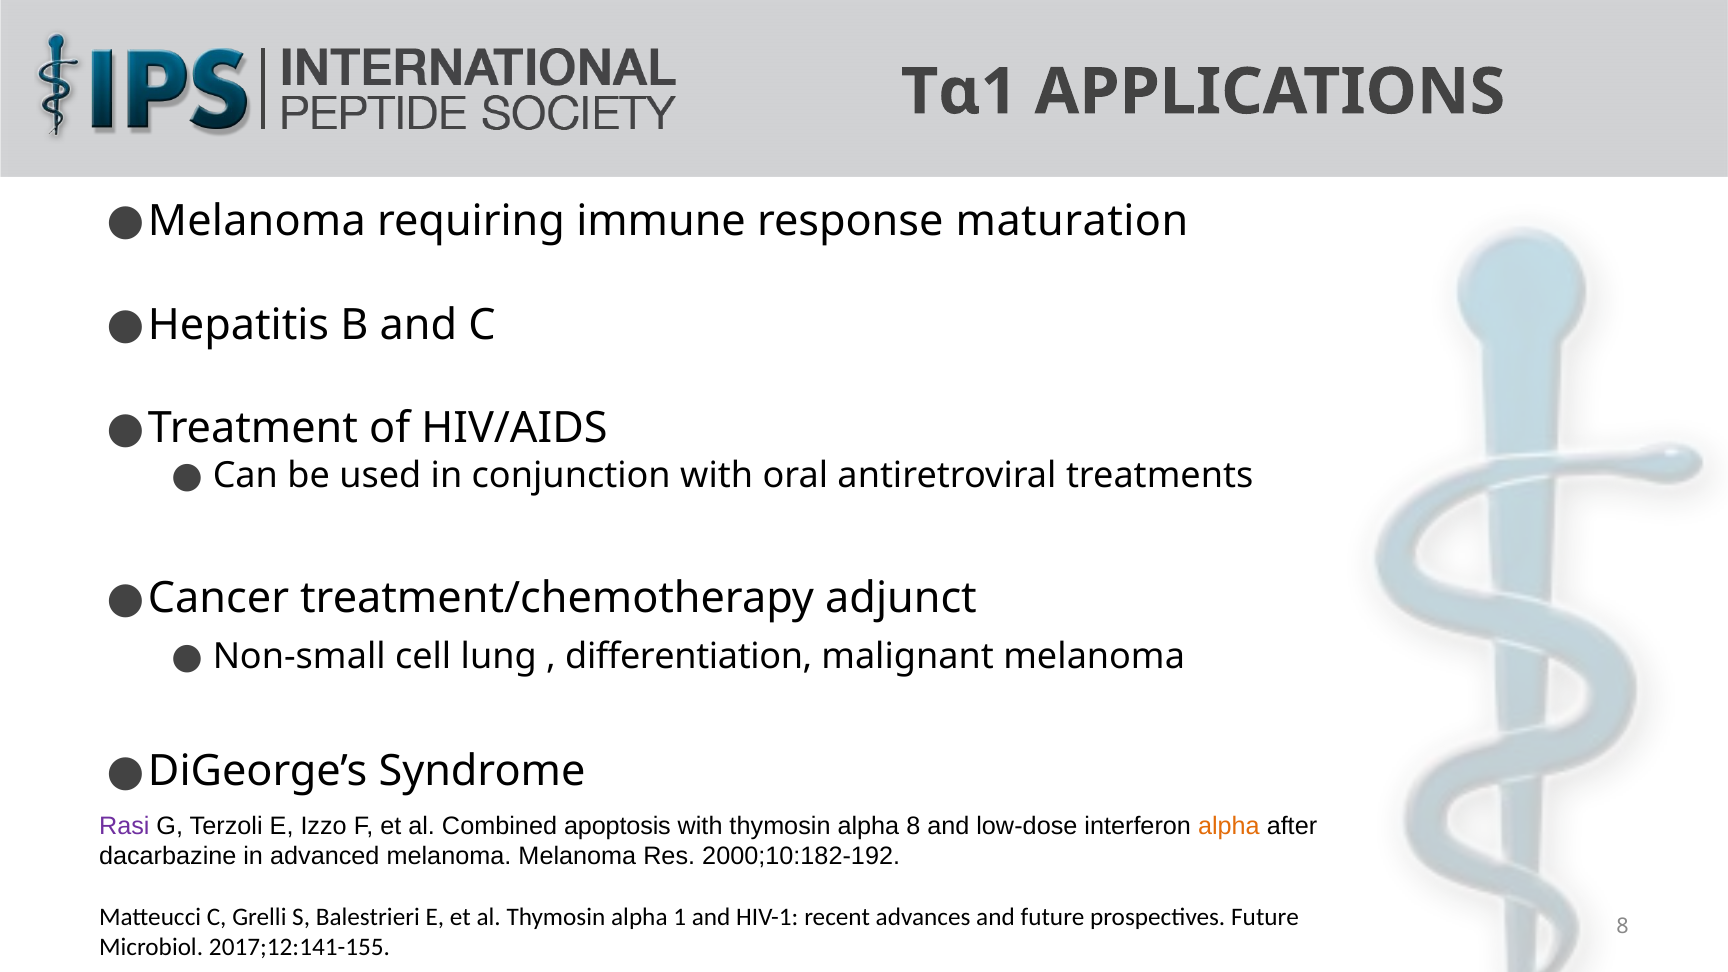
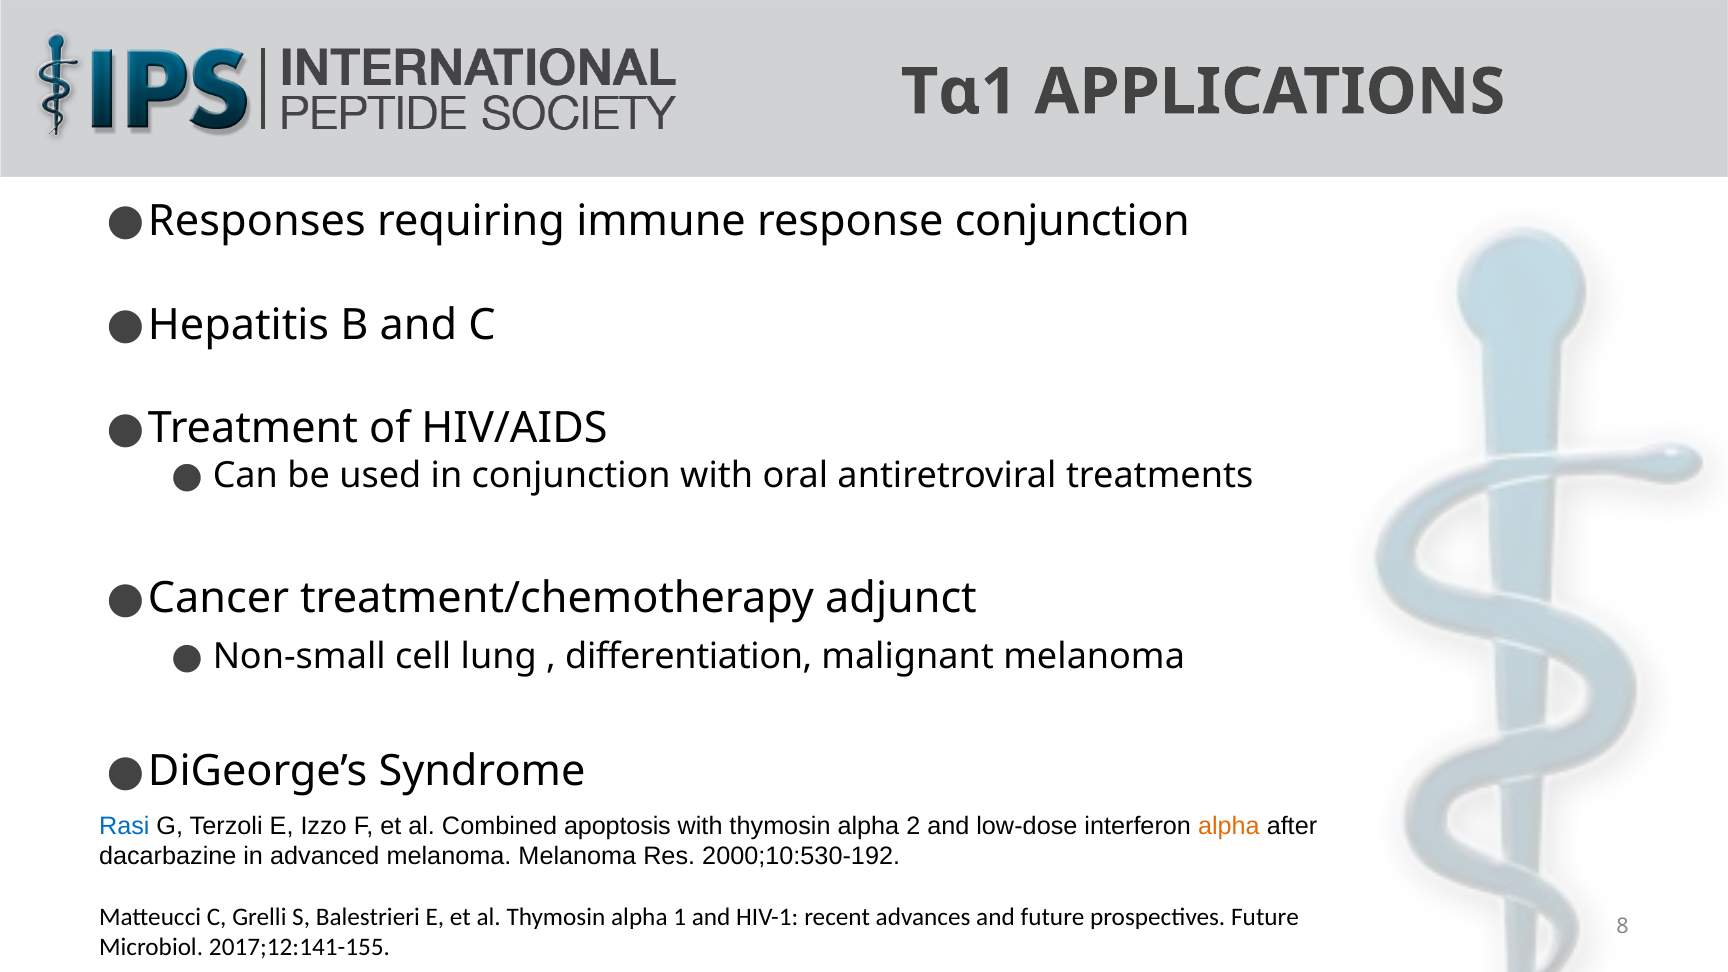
Melanoma at (257, 221): Melanoma -> Responses
response maturation: maturation -> conjunction
Rasi colour: purple -> blue
alpha 8: 8 -> 2
2000;10:182-192: 2000;10:182-192 -> 2000;10:530-192
